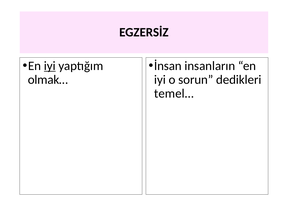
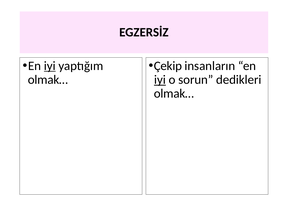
İnsan: İnsan -> Çekip
iyi at (160, 80) underline: none -> present
temel… at (174, 93): temel… -> olmak…
